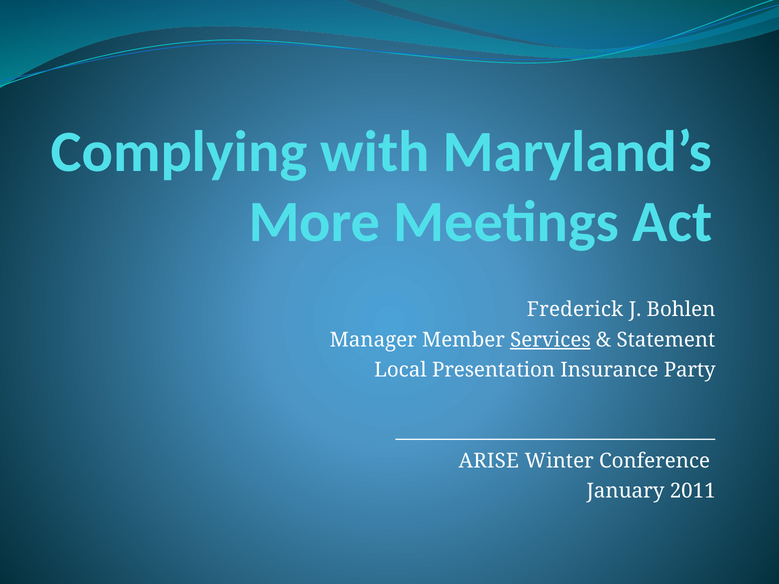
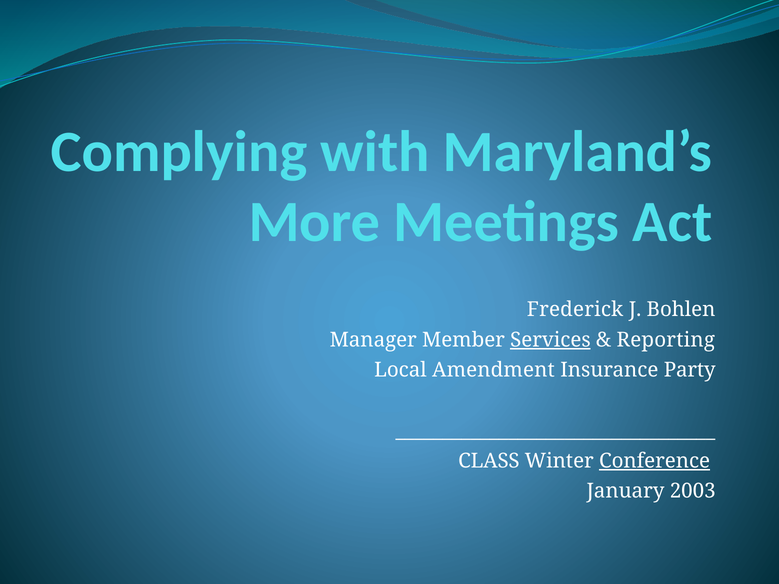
Statement: Statement -> Reporting
Presentation: Presentation -> Amendment
ARISE: ARISE -> CLASS
Conference underline: none -> present
2011: 2011 -> 2003
